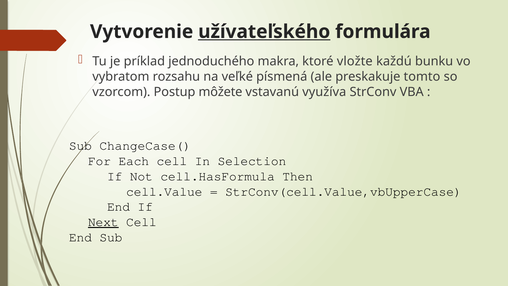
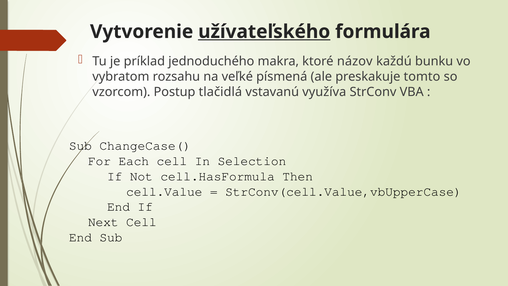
vložte: vložte -> názov
môžete: môžete -> tlačidlá
Next underline: present -> none
